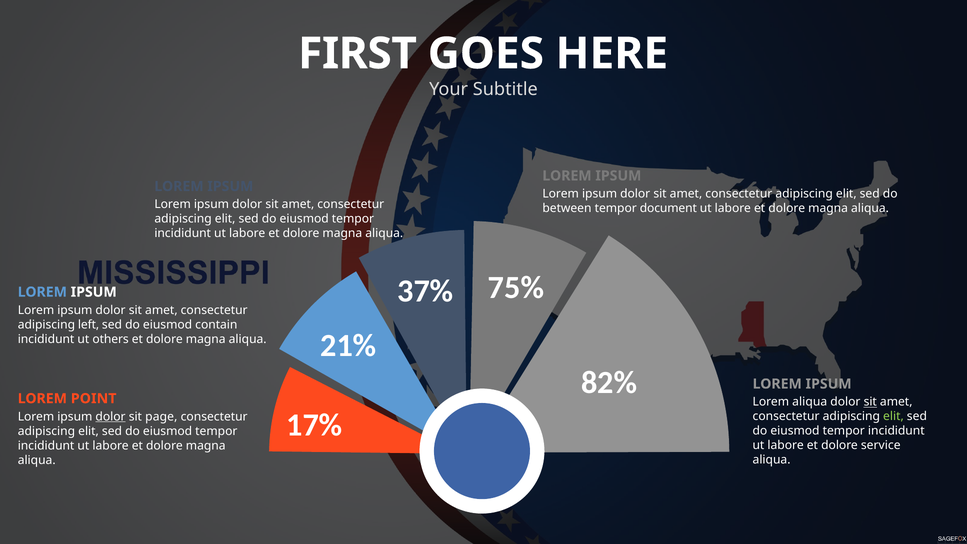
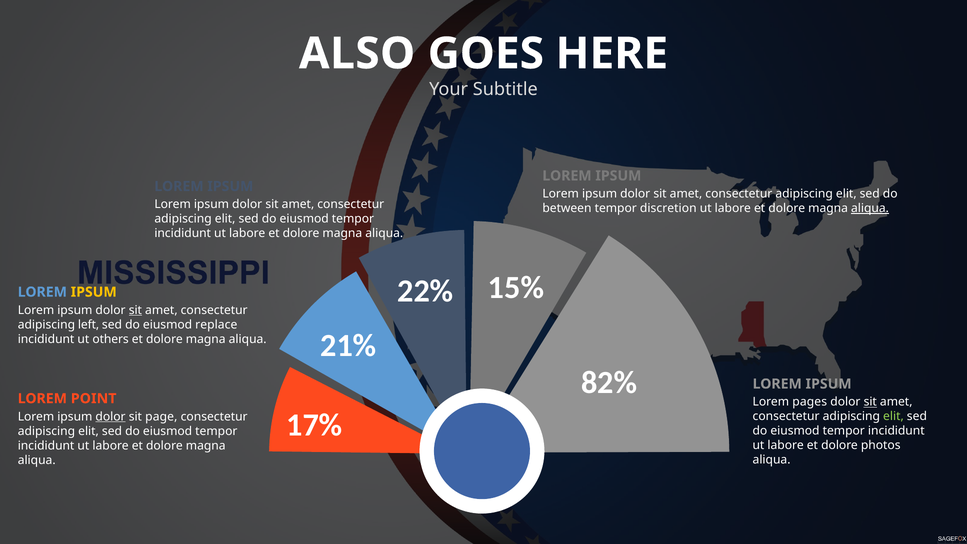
FIRST: FIRST -> ALSO
document: document -> discretion
aliqua at (870, 208) underline: none -> present
75%: 75% -> 15%
37%: 37% -> 22%
IPSUM at (94, 292) colour: white -> yellow
sit at (135, 310) underline: none -> present
contain: contain -> replace
Lorem aliqua: aliqua -> pages
service: service -> photos
